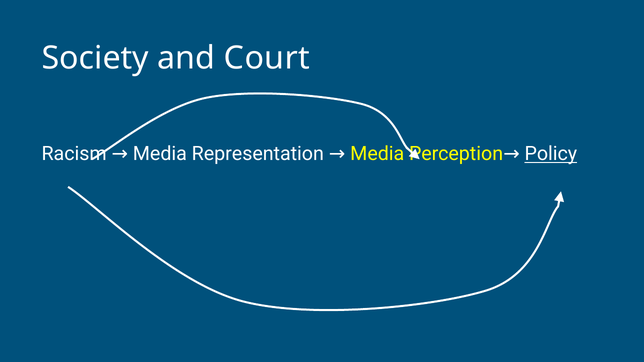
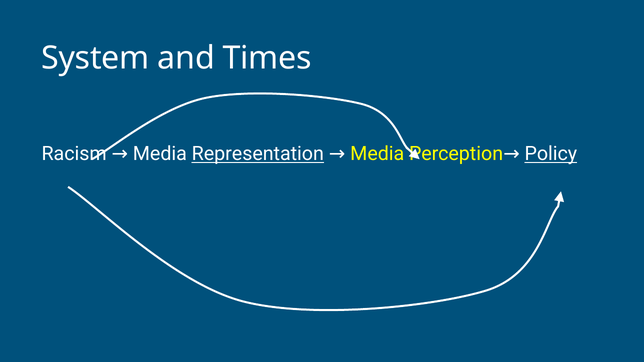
Society: Society -> System
Court: Court -> Times
Representation underline: none -> present
